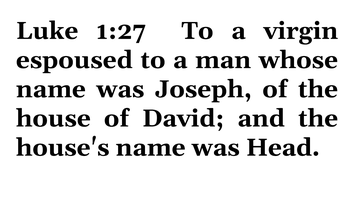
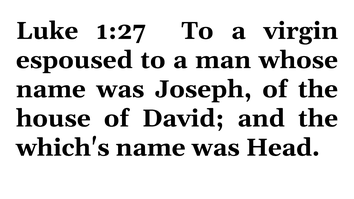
house's: house's -> which's
